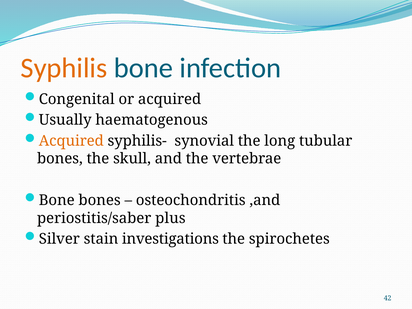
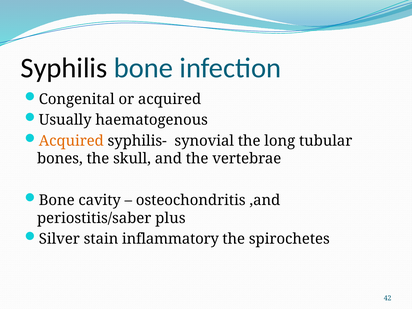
Syphilis colour: orange -> black
Bone bones: bones -> cavity
investigations: investigations -> inflammatory
